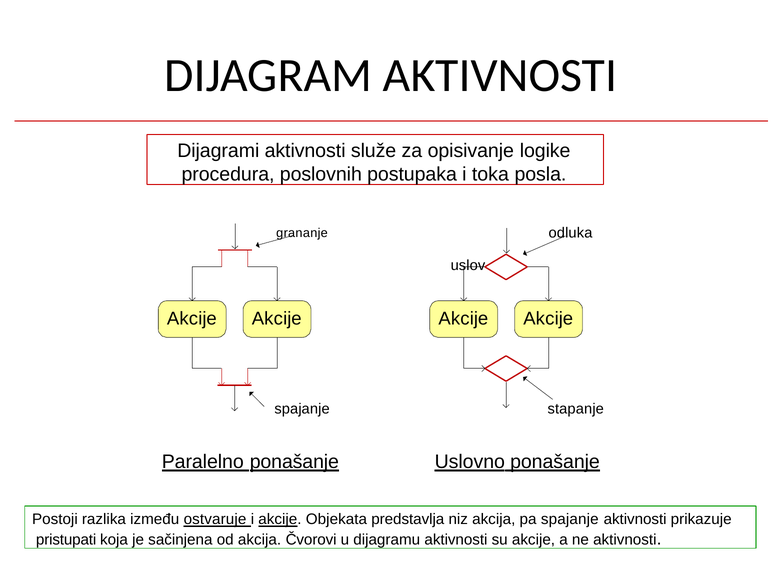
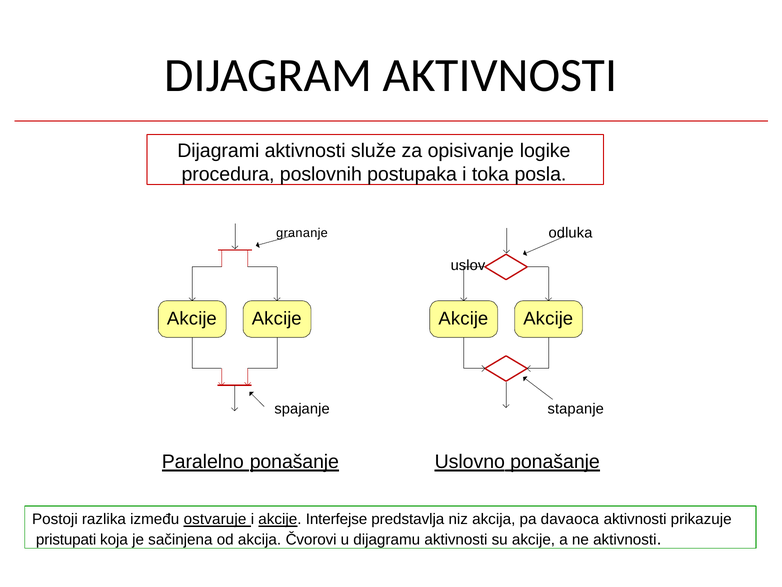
Objekata: Objekata -> Interfejse
pa spajanje: spajanje -> davaoca
